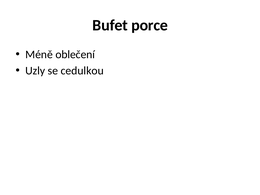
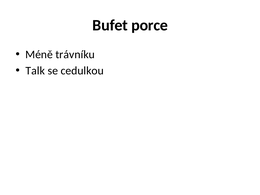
oblečení: oblečení -> trávníku
Uzly: Uzly -> Talk
